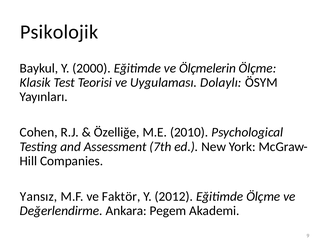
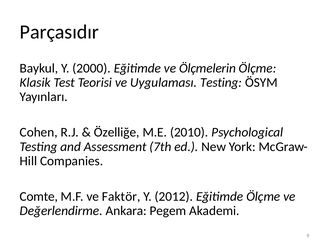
Psikolojik: Psikolojik -> Parçasıdır
Uygulaması Dolaylı: Dolaylı -> Testing
Yansız: Yansız -> Comte
